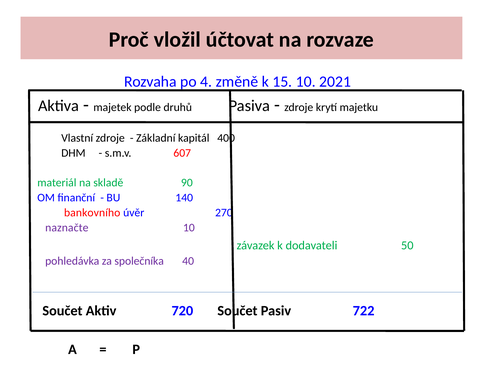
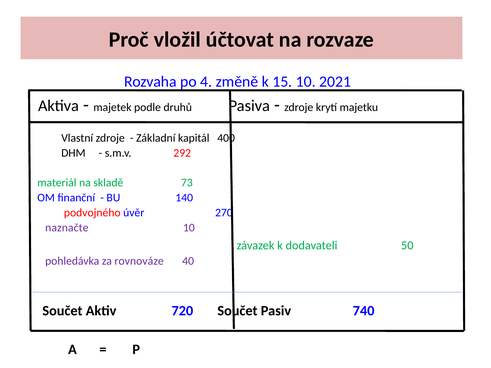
607: 607 -> 292
90: 90 -> 73
bankovního: bankovního -> podvojného
společníka: společníka -> rovnováze
722: 722 -> 740
